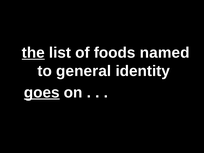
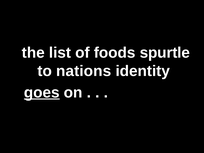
the underline: present -> none
named: named -> spurtle
general: general -> nations
